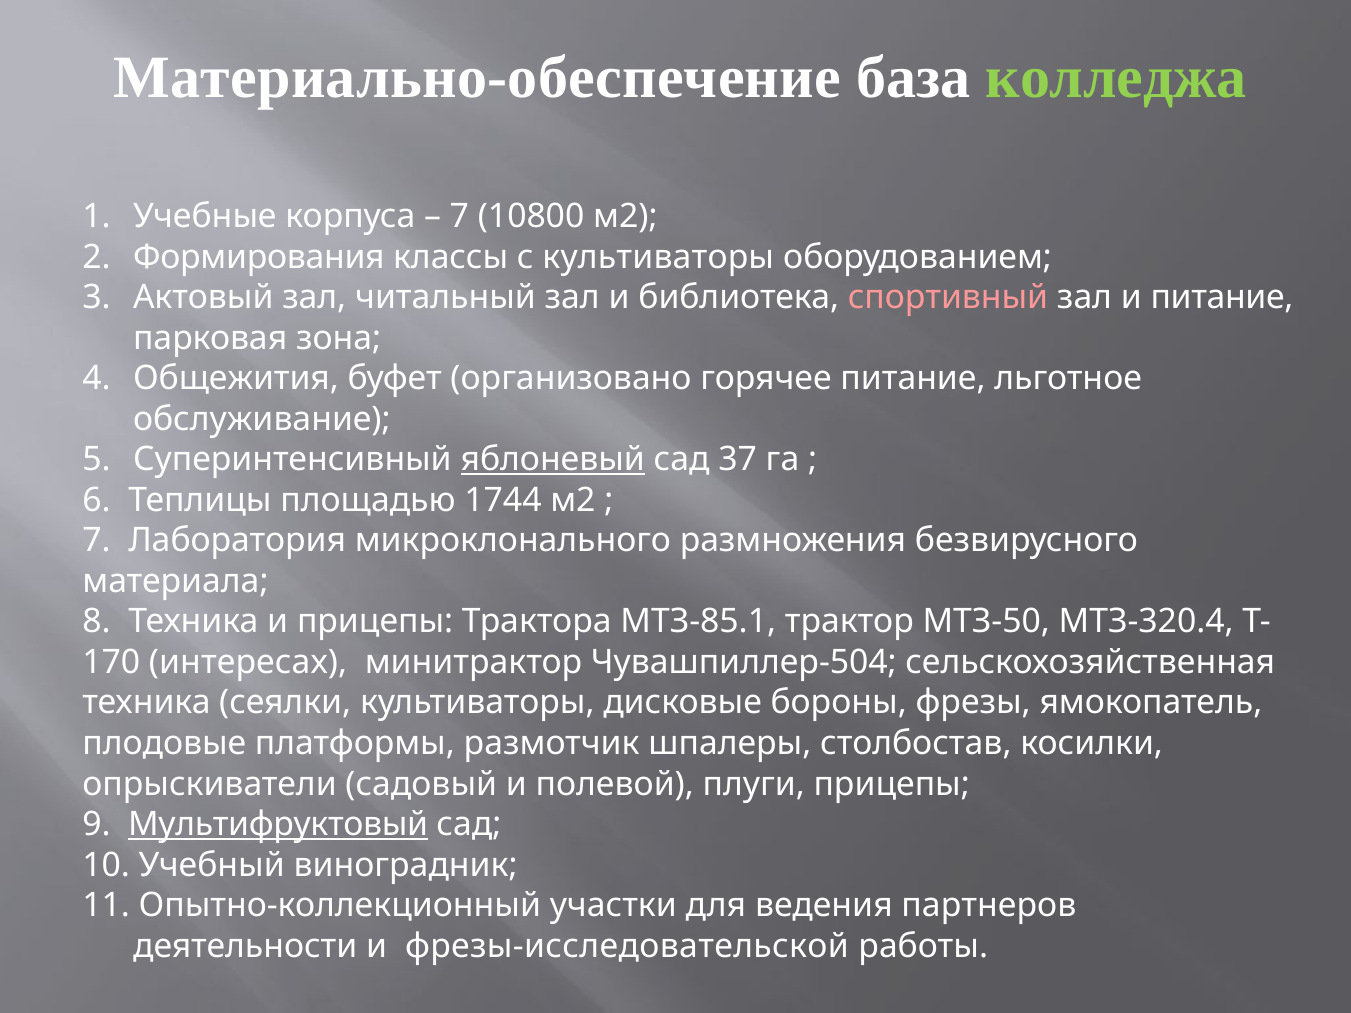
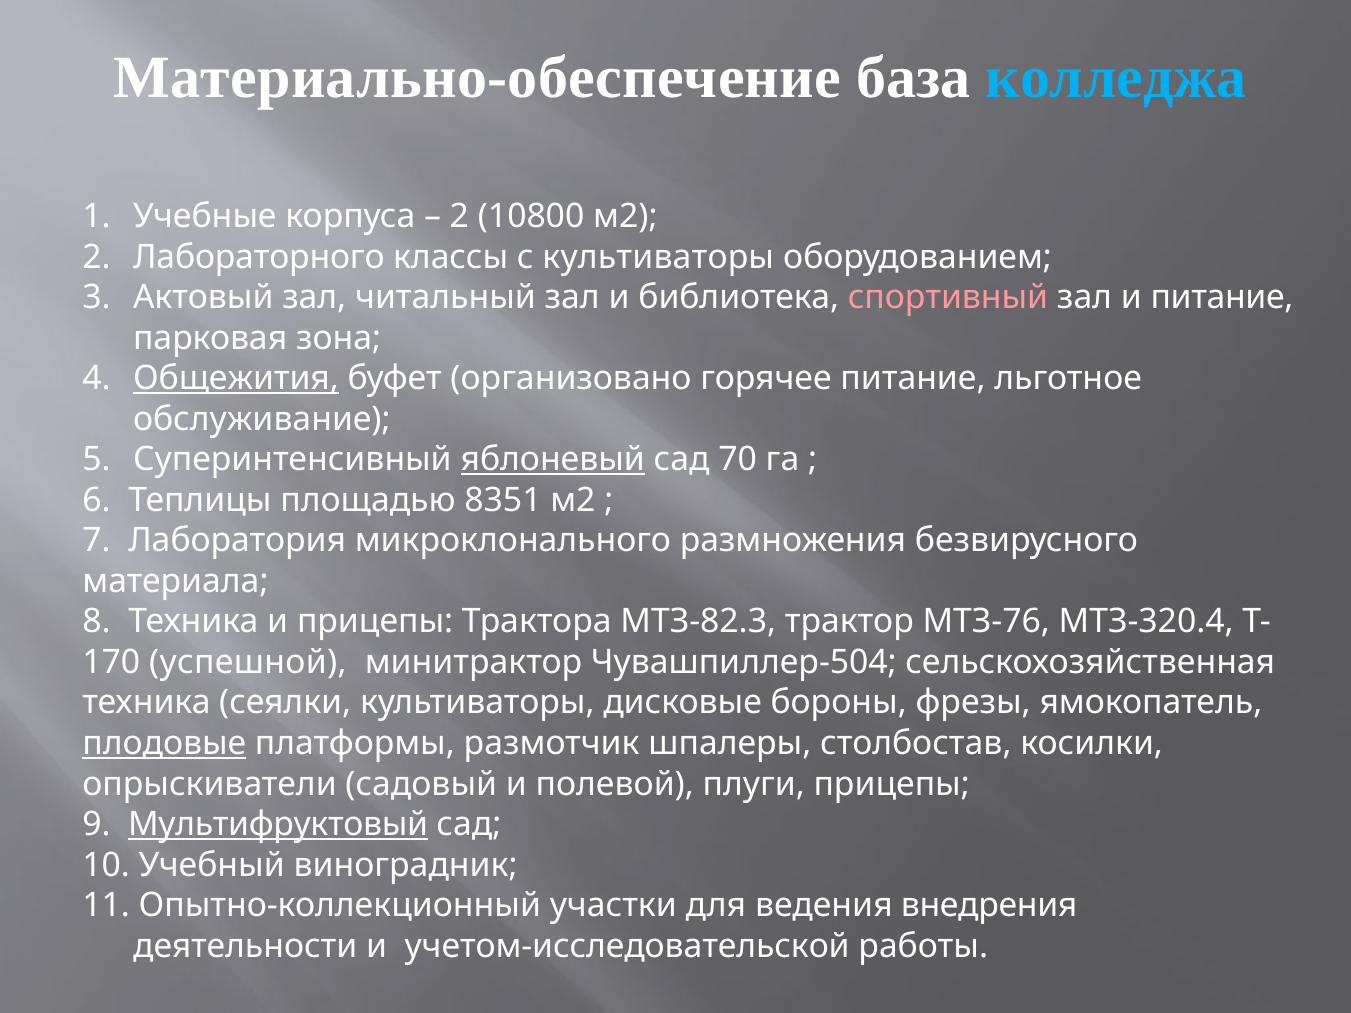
колледжа colour: light green -> light blue
7 at (459, 217): 7 -> 2
Формирования: Формирования -> Лабораторного
Общежития underline: none -> present
37: 37 -> 70
1744: 1744 -> 8351
МТЗ-85.1: МТЗ-85.1 -> МТЗ-82.3
МТЗ-50: МТЗ-50 -> МТЗ-76
интересах: интересах -> успешной
плодовые underline: none -> present
партнеров: партнеров -> внедрения
фрезы-исследовательской: фрезы-исследовательской -> учетом-исследовательской
